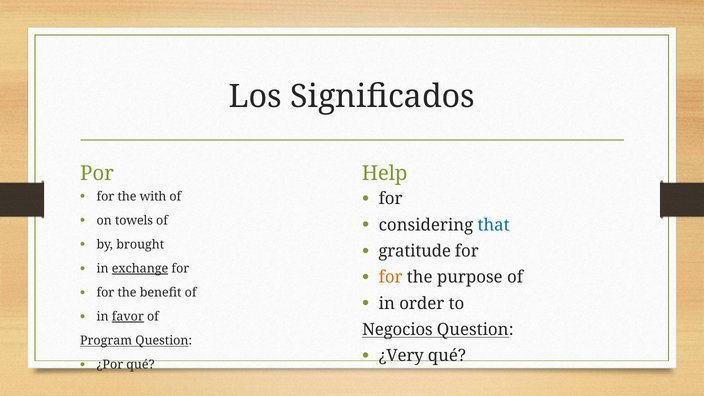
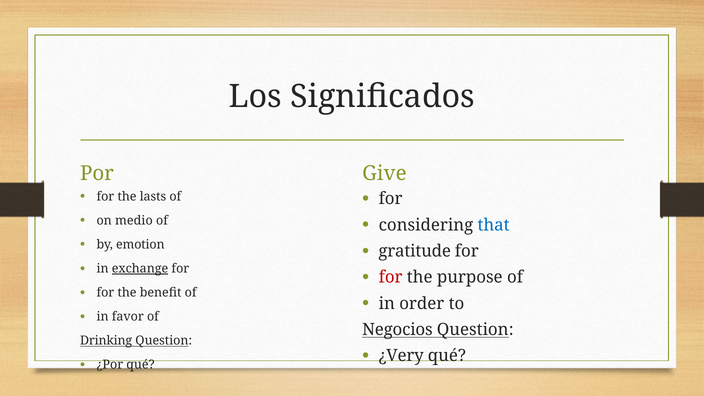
Help: Help -> Give
with: with -> lasts
towels: towels -> medio
brought: brought -> emotion
for at (391, 277) colour: orange -> red
favor underline: present -> none
Program: Program -> Drinking
